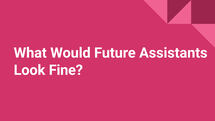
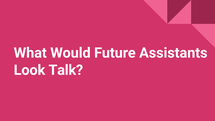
Fine: Fine -> Talk
